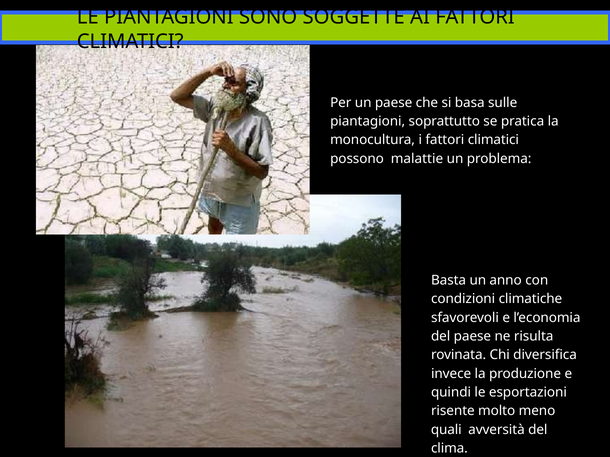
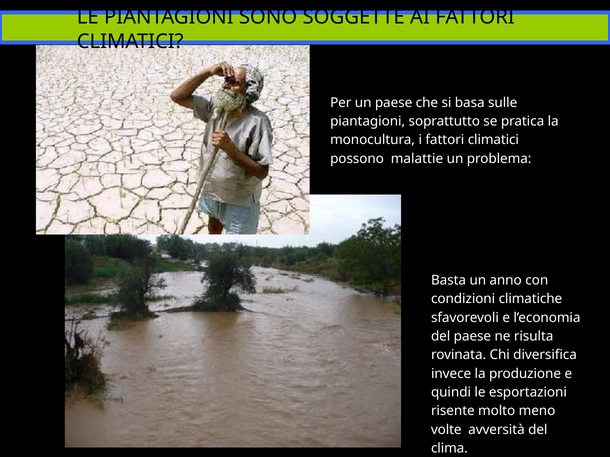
quali: quali -> volte
